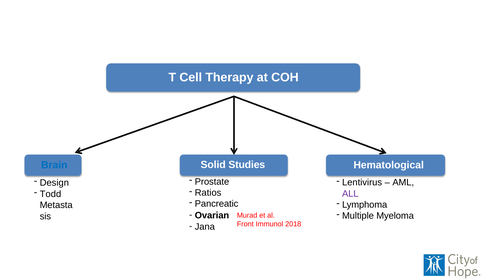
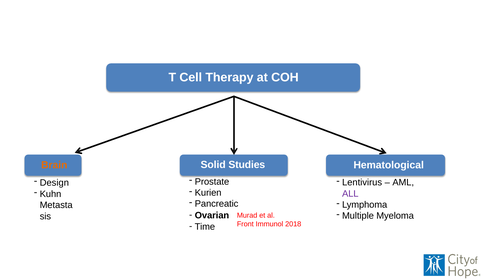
Brain colour: blue -> orange
Ratios: Ratios -> Kurien
Todd: Todd -> Kuhn
Jana: Jana -> Time
